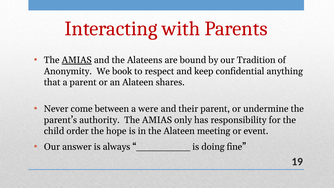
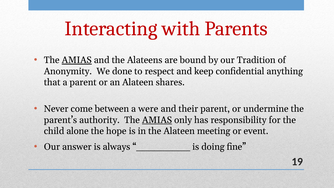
book: book -> done
AMIAS at (157, 120) underline: none -> present
order: order -> alone
